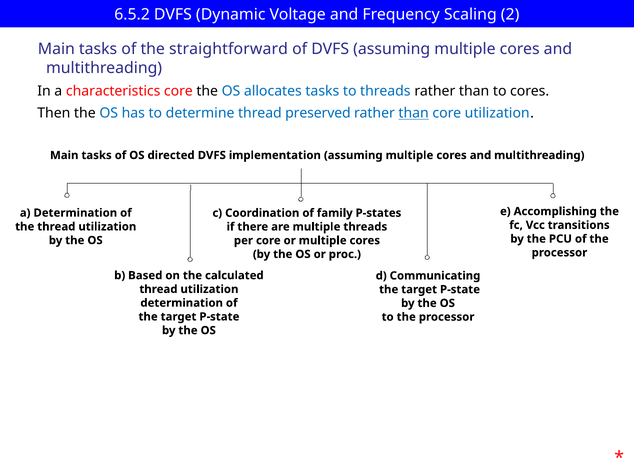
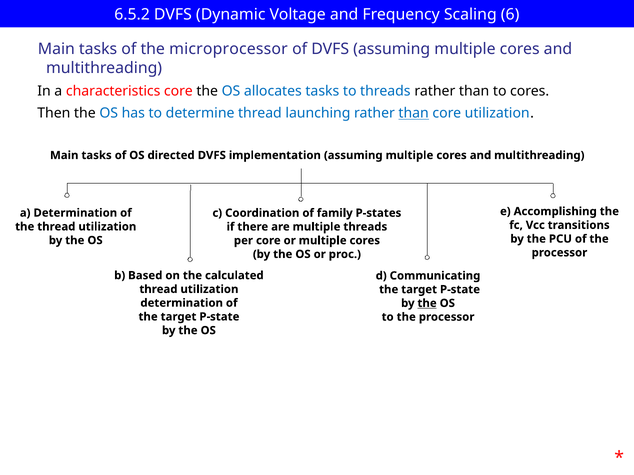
2: 2 -> 6
straightforward: straightforward -> microprocessor
preserved: preserved -> launching
the at (427, 304) underline: none -> present
